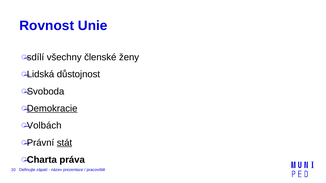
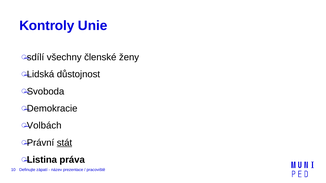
Rovnost: Rovnost -> Kontroly
Demokracie underline: present -> none
Charta: Charta -> Listina
